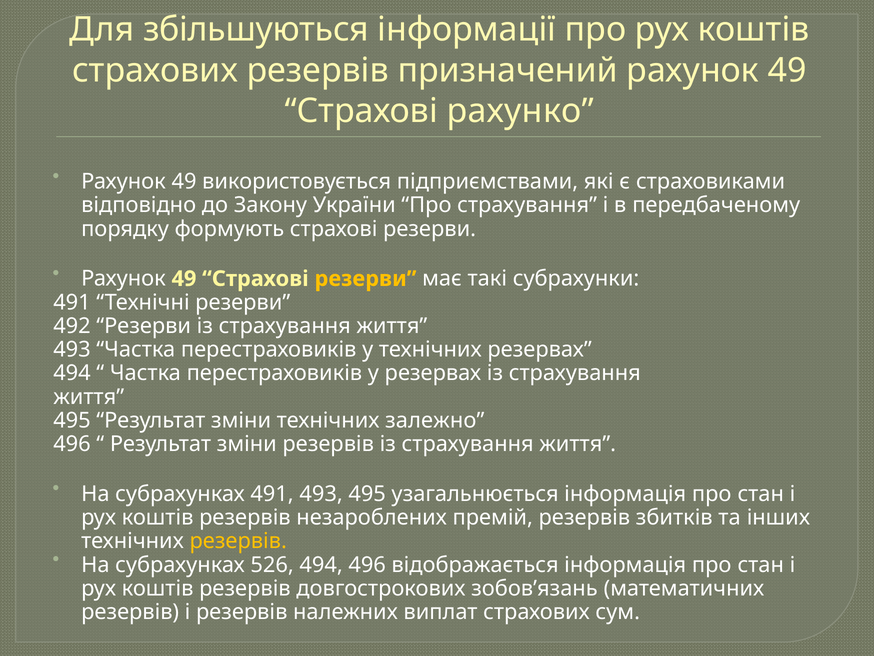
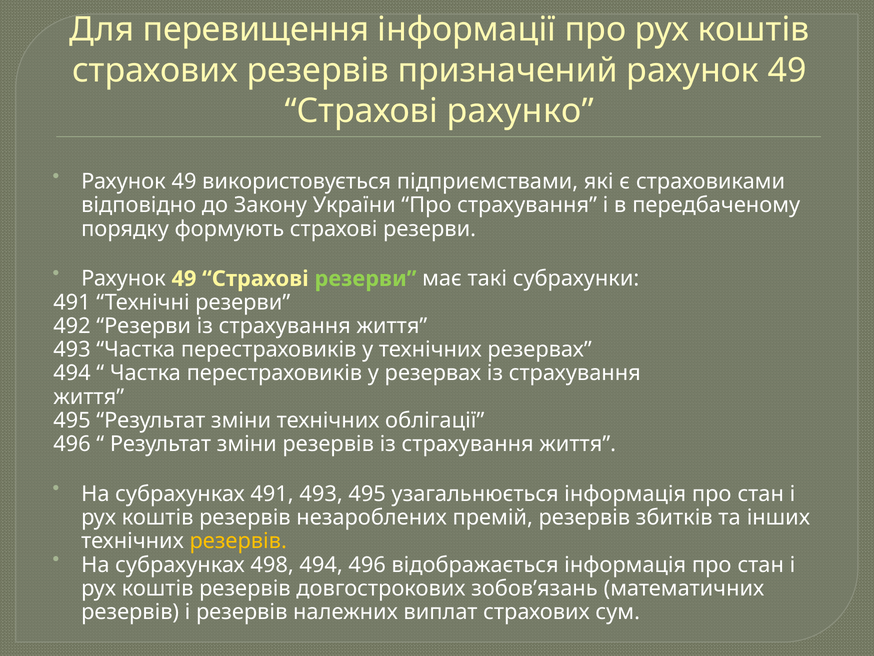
збільшуються: збільшуються -> перевищення
резерви at (365, 279) colour: yellow -> light green
залежно: залежно -> облігації
526: 526 -> 498
